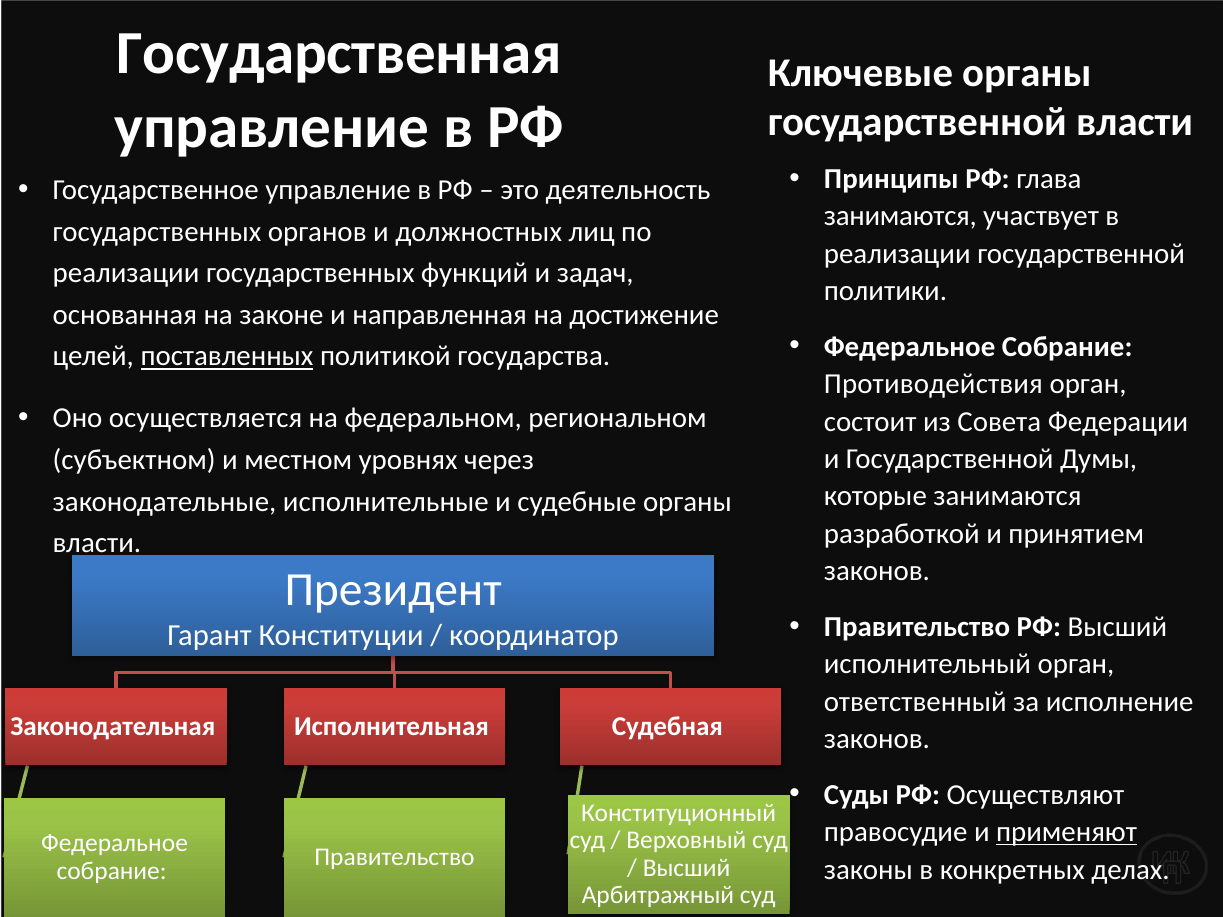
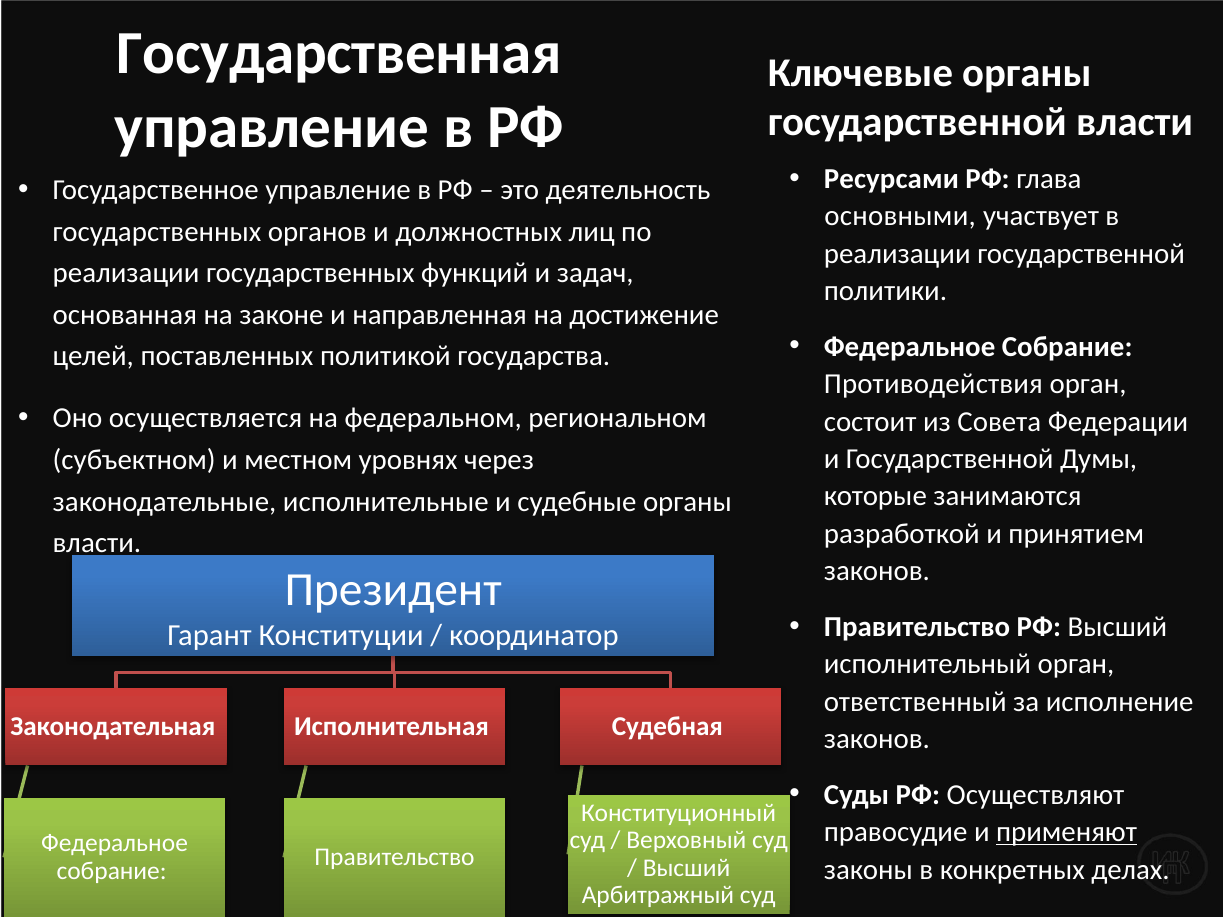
Принципы: Принципы -> Ресурсами
занимаются at (900, 216): занимаются -> основными
поставленных underline: present -> none
